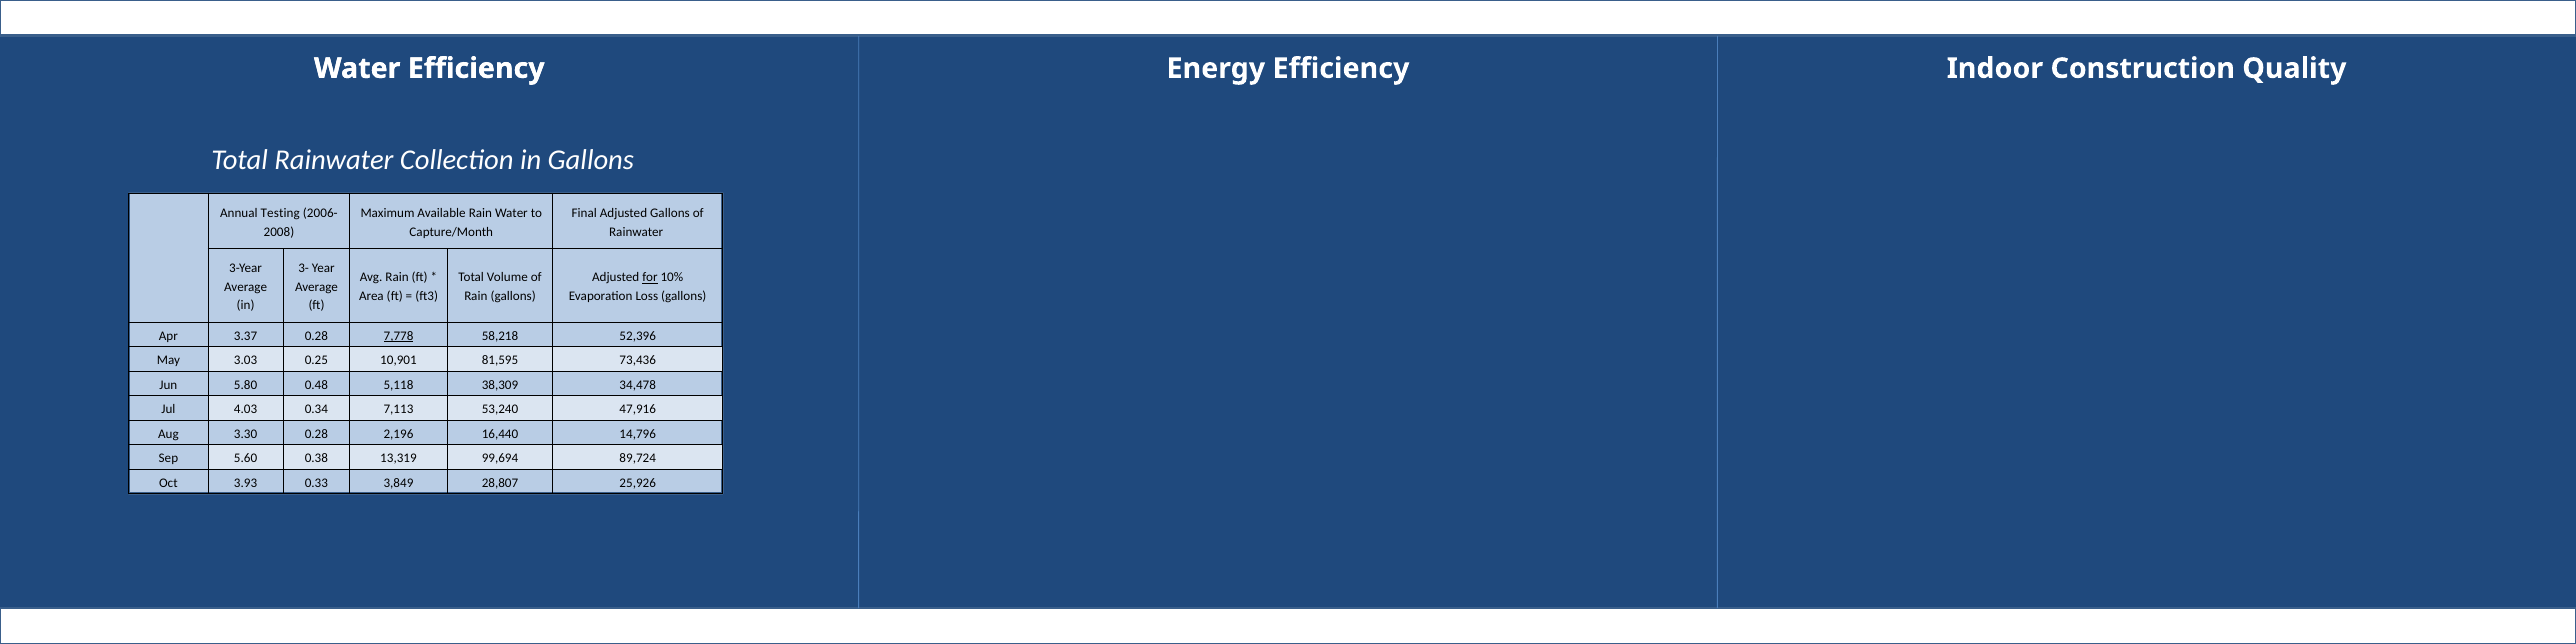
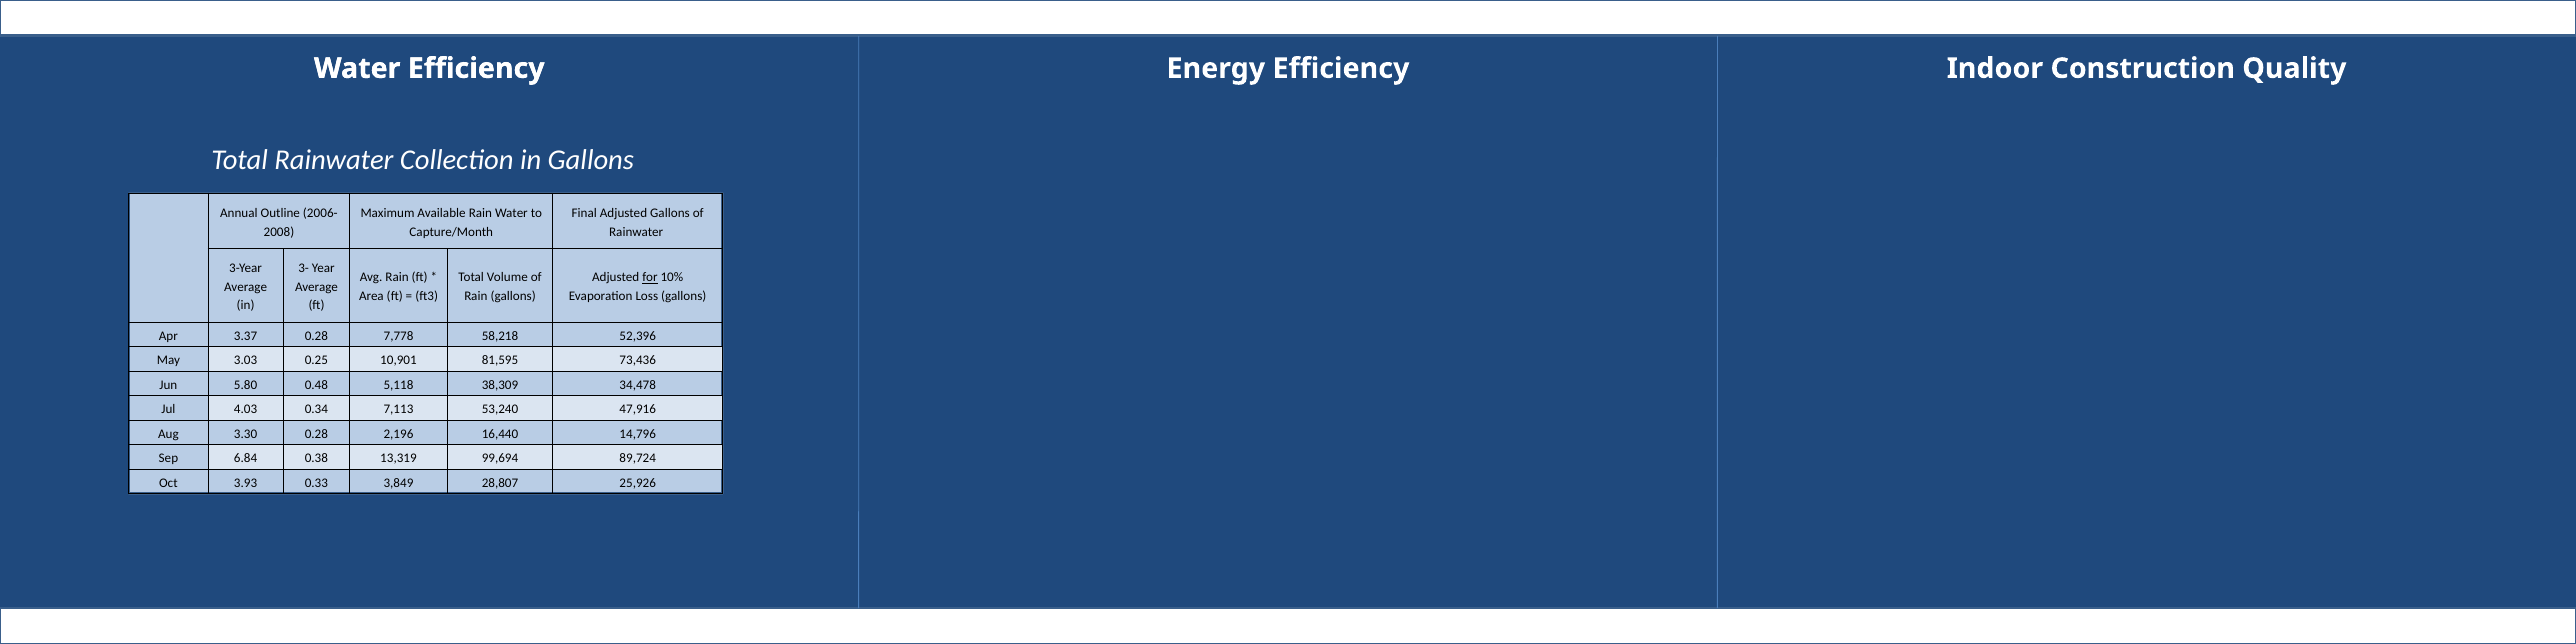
Testing: Testing -> Outline
7,778 underline: present -> none
5.60: 5.60 -> 6.84
